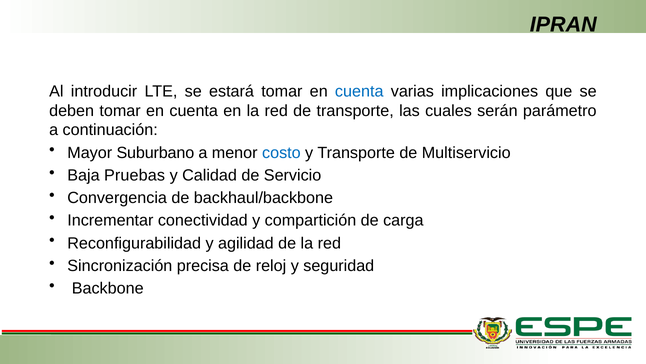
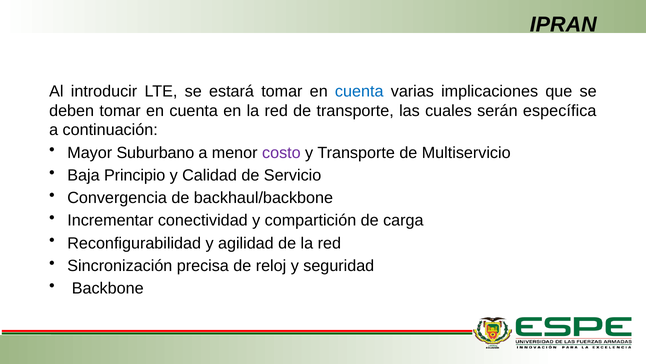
parámetro: parámetro -> específica
costo colour: blue -> purple
Pruebas: Pruebas -> Principio
